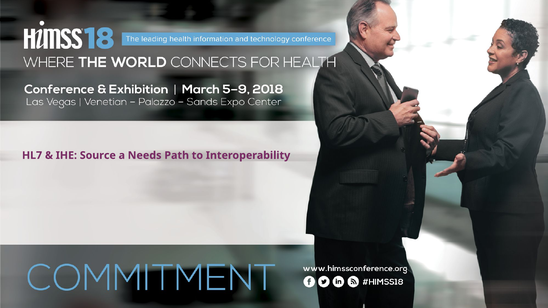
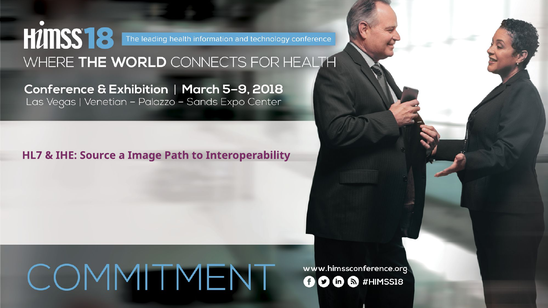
Needs: Needs -> Image
